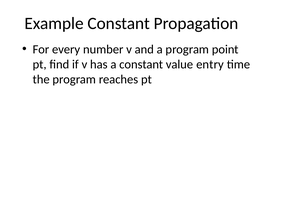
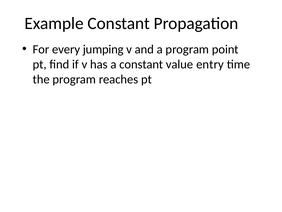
number: number -> jumping
